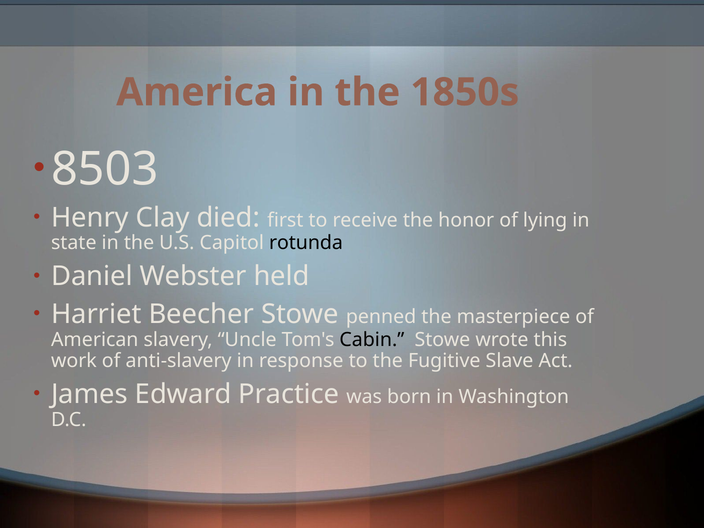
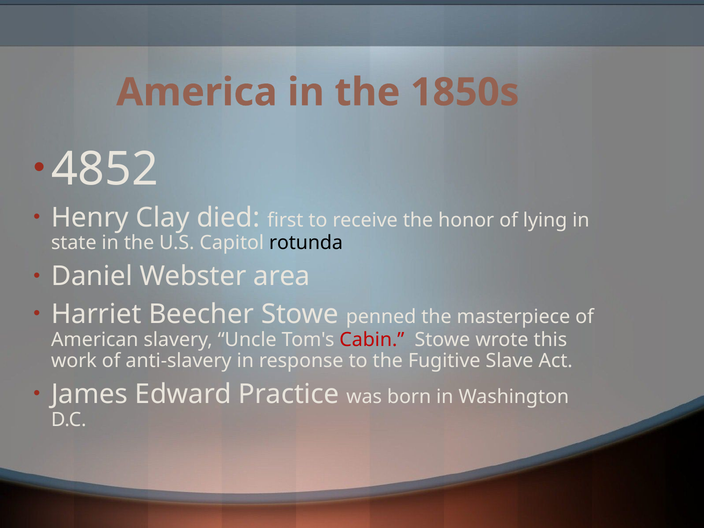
8503: 8503 -> 4852
held: held -> area
Cabin colour: black -> red
